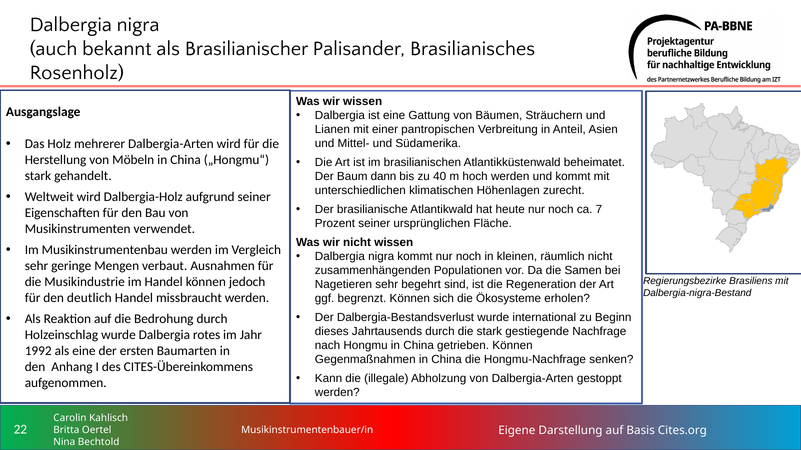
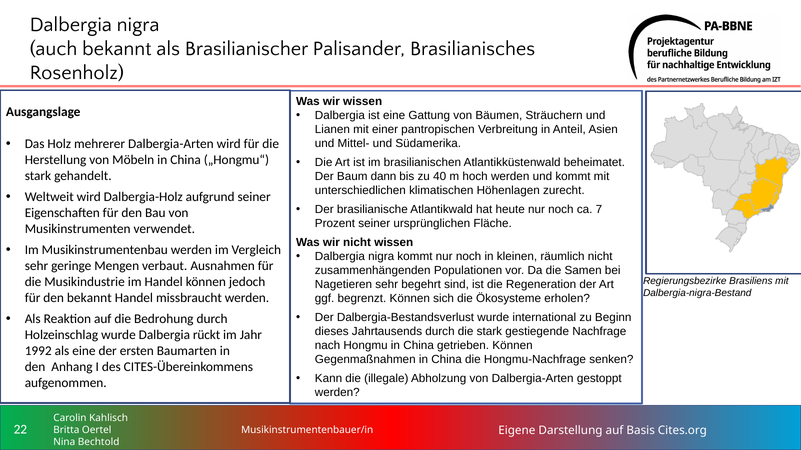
den deutlich: deutlich -> bekannt
rotes: rotes -> rückt
